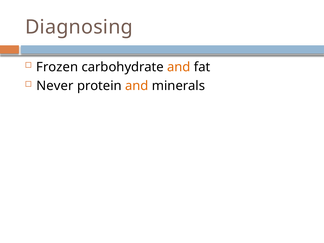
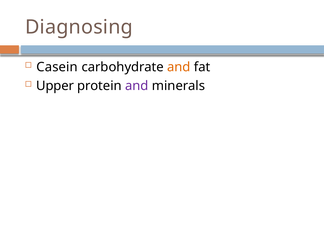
Frozen: Frozen -> Casein
Never: Never -> Upper
and at (137, 86) colour: orange -> purple
